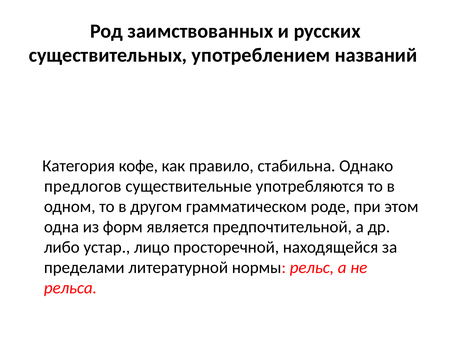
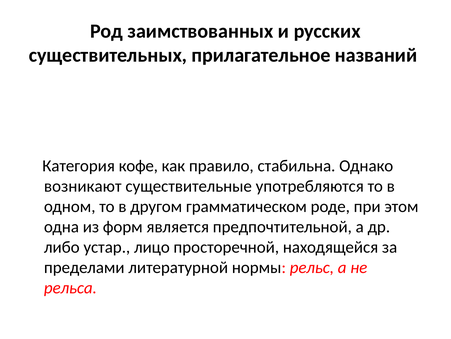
употреблением: употреблением -> прилагательное
предлогов: предлогов -> возникают
